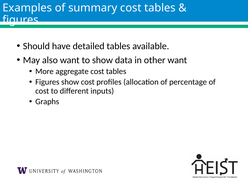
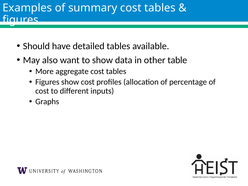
other want: want -> table
